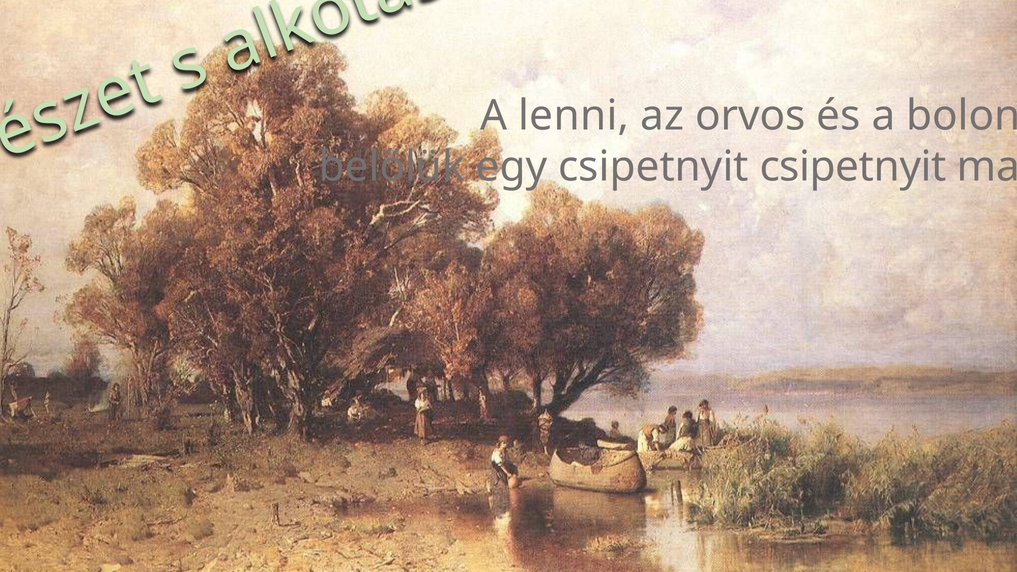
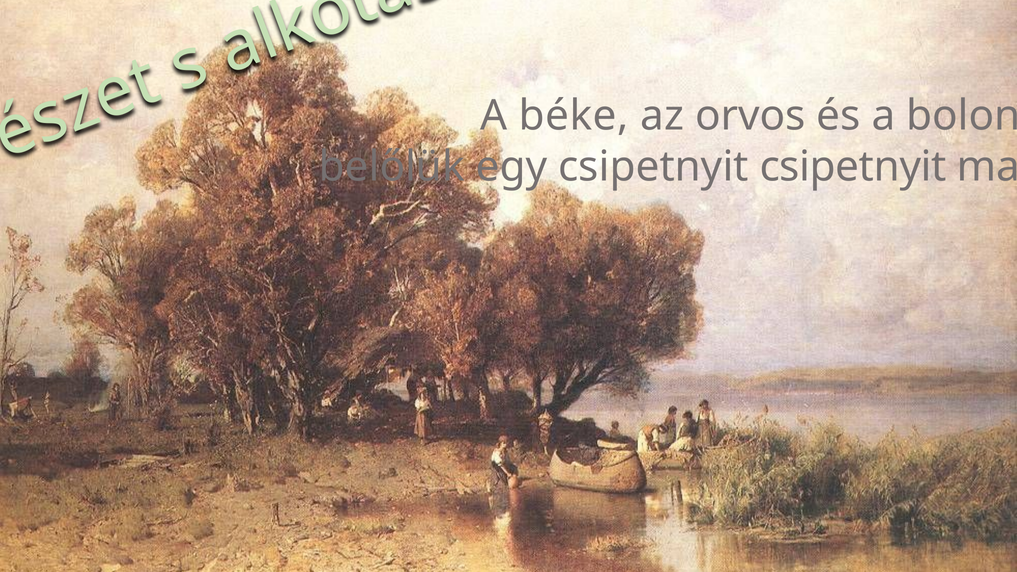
lenni: lenni -> béke
